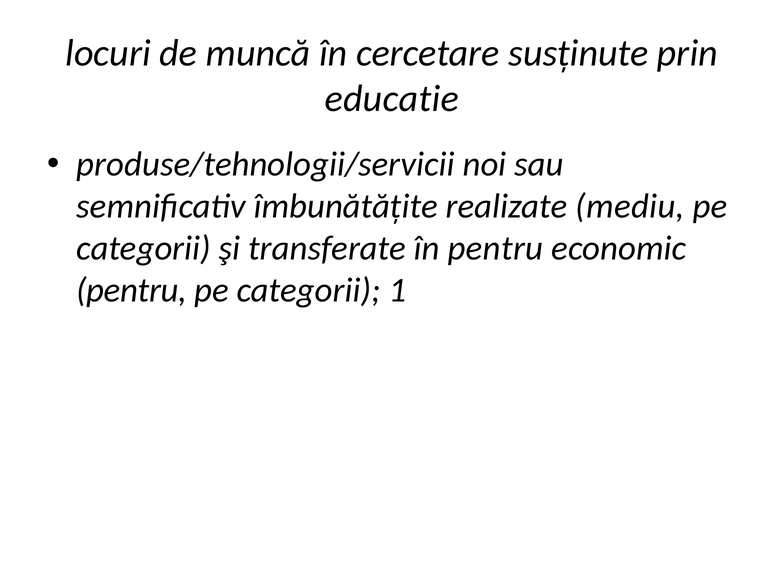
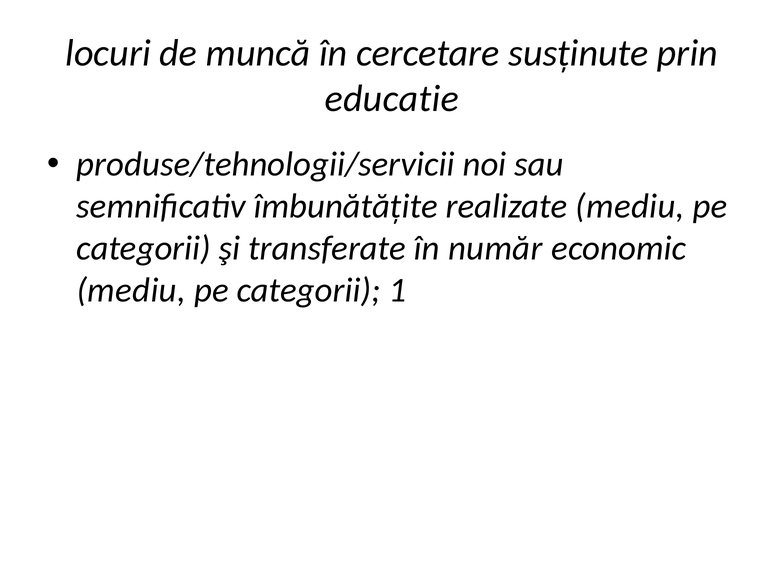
în pentru: pentru -> număr
pentru at (132, 290): pentru -> mediu
